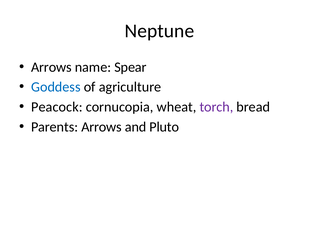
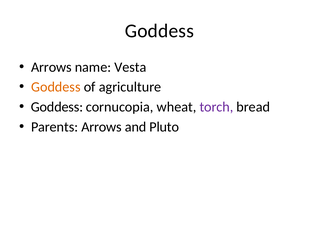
Neptune at (159, 31): Neptune -> Goddess
Spear: Spear -> Vesta
Goddess at (56, 87) colour: blue -> orange
Peacock at (57, 107): Peacock -> Goddess
